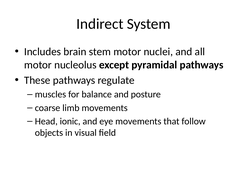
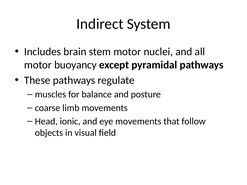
nucleolus: nucleolus -> buoyancy
